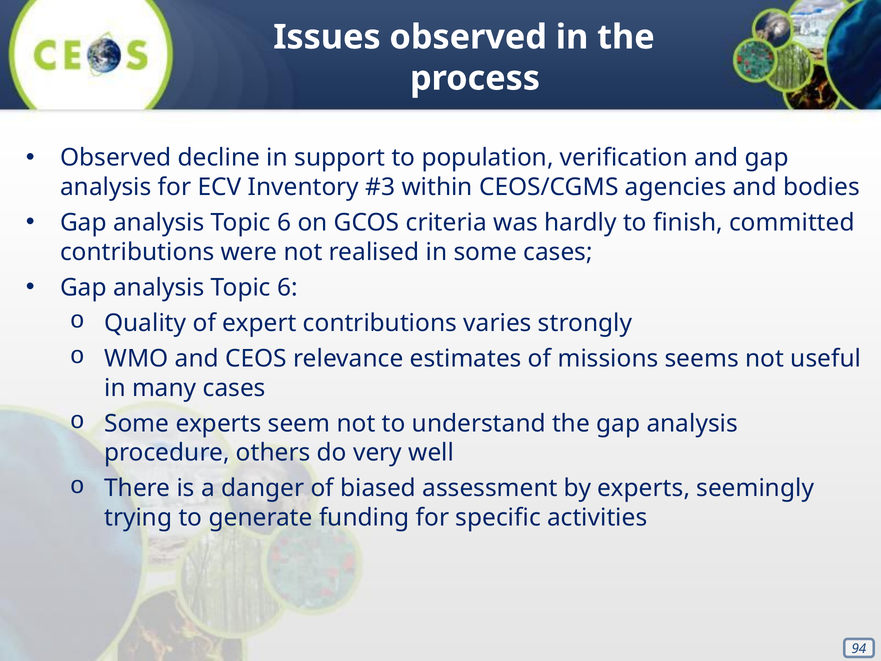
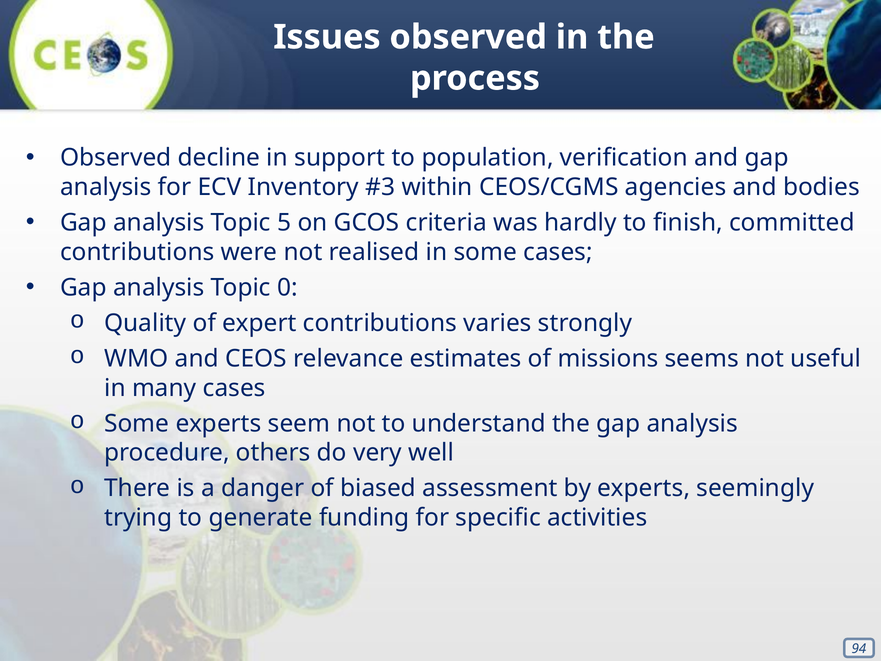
6 at (284, 223): 6 -> 5
6 at (287, 288): 6 -> 0
